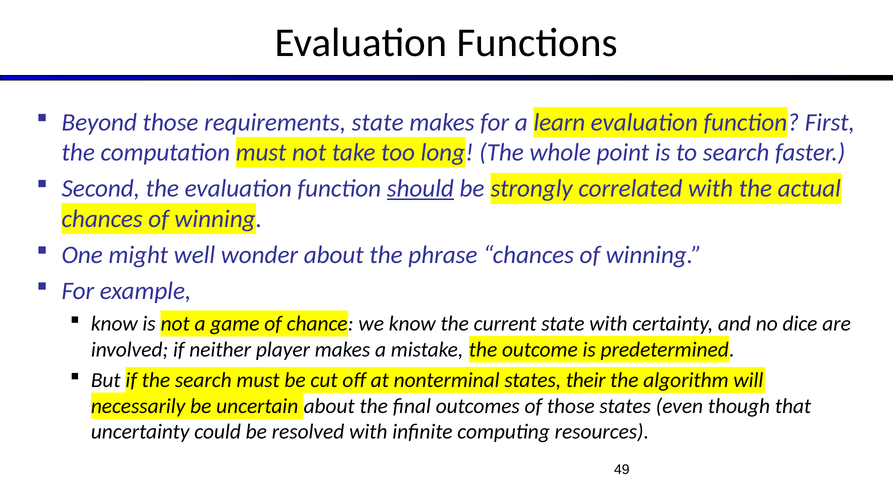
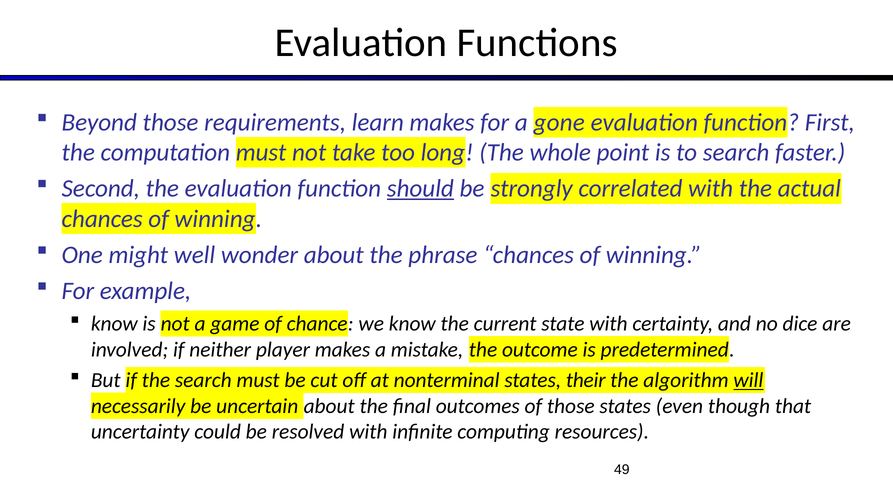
requirements state: state -> learn
learn: learn -> gone
will underline: none -> present
